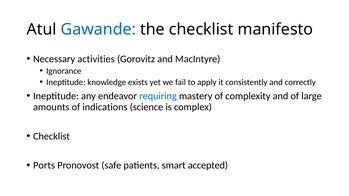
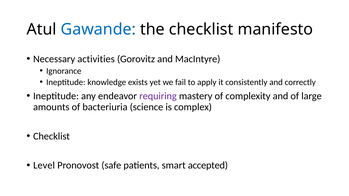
requiring colour: blue -> purple
indications: indications -> bacteriuria
Ports: Ports -> Level
